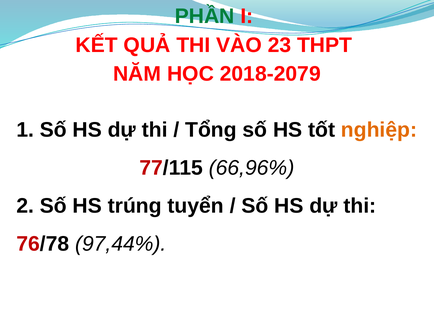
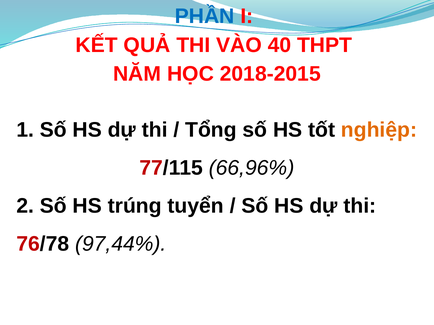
PHẦN colour: green -> blue
23: 23 -> 40
2018-2079: 2018-2079 -> 2018-2015
